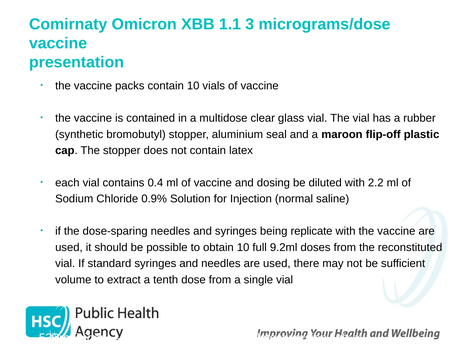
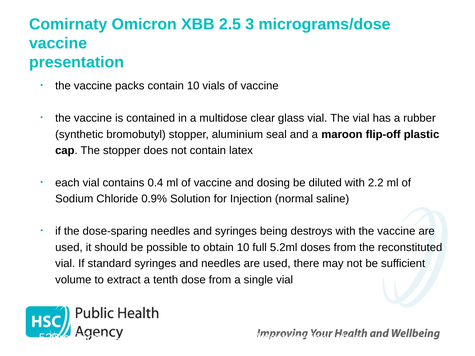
1.1: 1.1 -> 2.5
replicate: replicate -> destroys
9.2ml: 9.2ml -> 5.2ml
